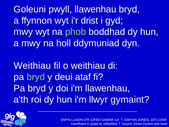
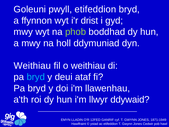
pwyll llawenhau: llawenhau -> etifeddion
bryd at (36, 77) colour: light green -> light blue
gymaint: gymaint -> ddywaid
